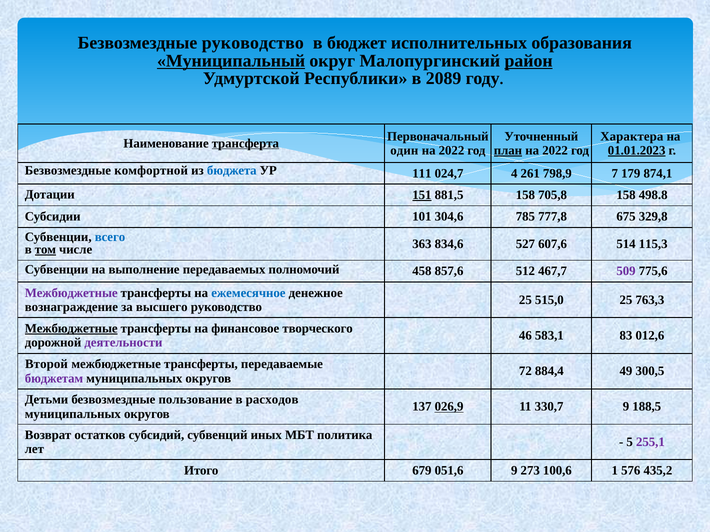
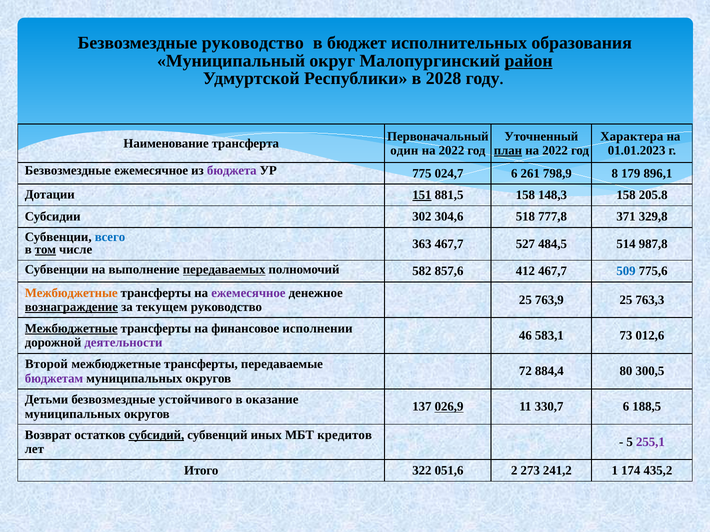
Муниципальный underline: present -> none
2089: 2089 -> 2028
трансферта underline: present -> none
01.01.2023 underline: present -> none
Безвозмездные комфортной: комфортной -> ежемесячное
бюджета colour: blue -> purple
111: 111 -> 775
024,7 4: 4 -> 6
7: 7 -> 8
874,1: 874,1 -> 896,1
705,8: 705,8 -> 148,3
498.8: 498.8 -> 205.8
101: 101 -> 302
785: 785 -> 518
675: 675 -> 371
363 834,6: 834,6 -> 467,7
607,6: 607,6 -> 484,5
115,3: 115,3 -> 987,8
передаваемых underline: none -> present
458: 458 -> 582
512: 512 -> 412
509 colour: purple -> blue
Межбюджетные at (71, 293) colour: purple -> orange
ежемесячное at (248, 293) colour: blue -> purple
515,0: 515,0 -> 763,9
вознаграждение underline: none -> present
высшего: высшего -> текущем
творческого: творческого -> исполнении
83: 83 -> 73
49: 49 -> 80
пользование: пользование -> устойчивого
расходов: расходов -> оказание
330,7 9: 9 -> 6
субсидий underline: none -> present
политика: политика -> кредитов
679: 679 -> 322
051,6 9: 9 -> 2
100,6: 100,6 -> 241,2
576: 576 -> 174
